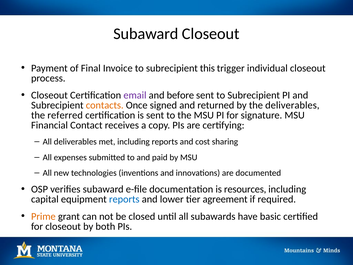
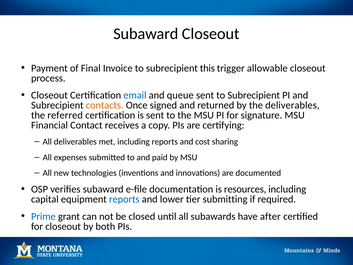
individual: individual -> allowable
email colour: purple -> blue
before: before -> queue
agreement: agreement -> submitting
Prime colour: orange -> blue
basic: basic -> after
